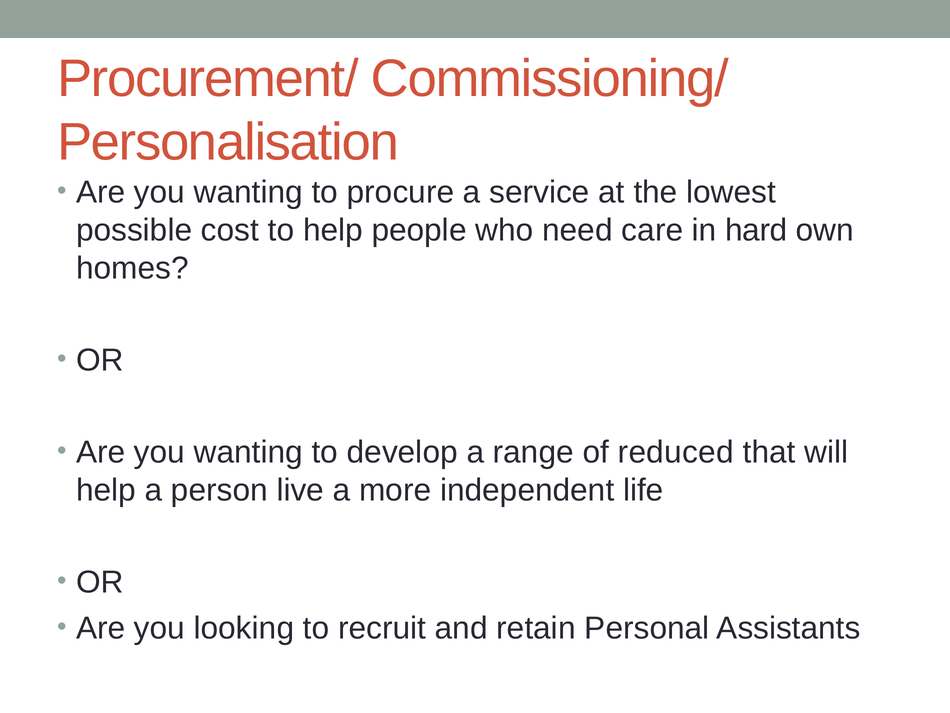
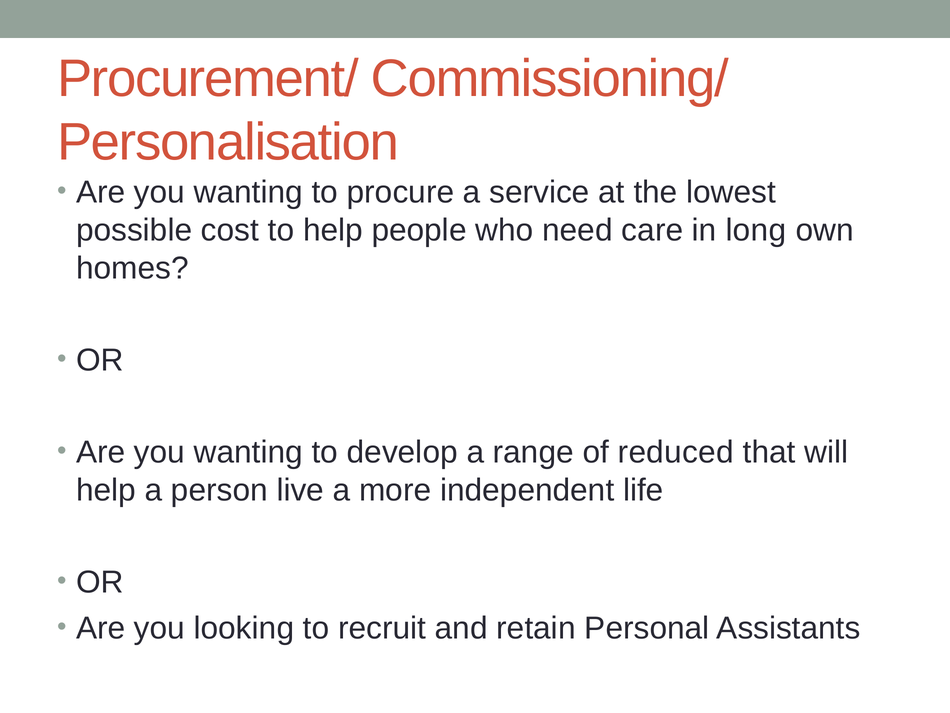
hard: hard -> long
